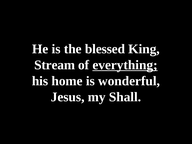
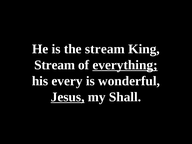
the blessed: blessed -> stream
home: home -> every
Jesus underline: none -> present
